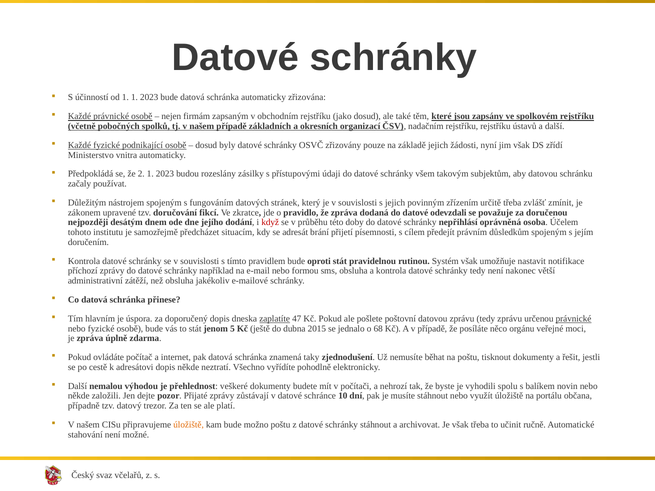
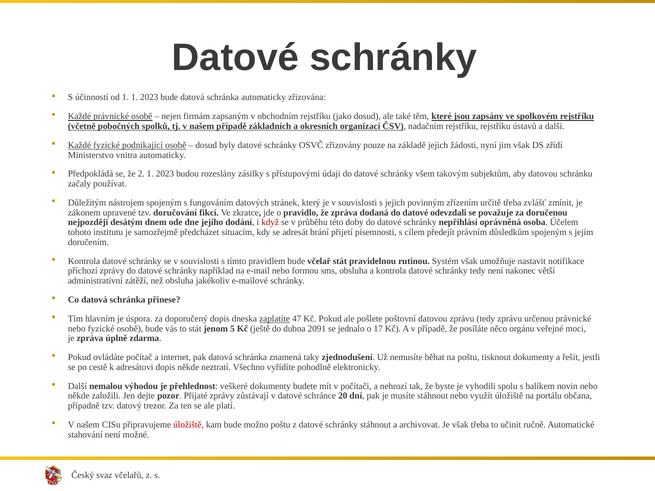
oproti: oproti -> včelař
právnické at (574, 319) underline: present -> none
2015: 2015 -> 2091
68: 68 -> 17
10: 10 -> 20
úložiště at (189, 425) colour: orange -> red
